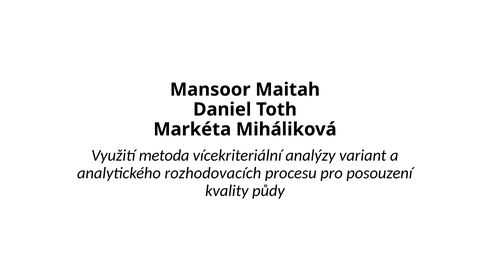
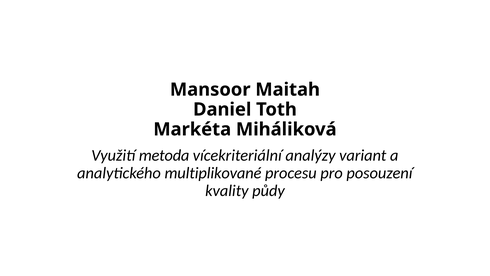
rozhodovacích: rozhodovacích -> multiplikované
